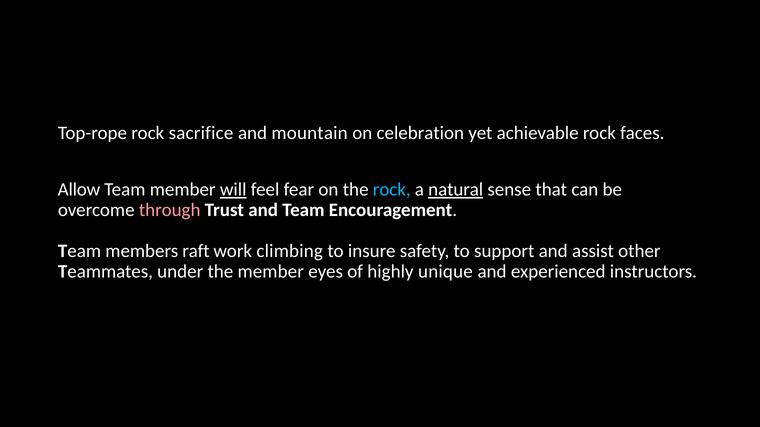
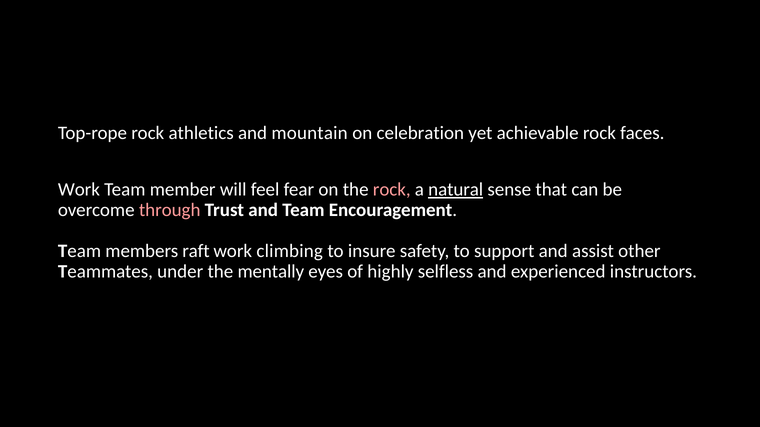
sacrifice: sacrifice -> athletics
Allow at (79, 190): Allow -> Work
will underline: present -> none
rock at (392, 190) colour: light blue -> pink
the member: member -> mentally
unique: unique -> selfless
